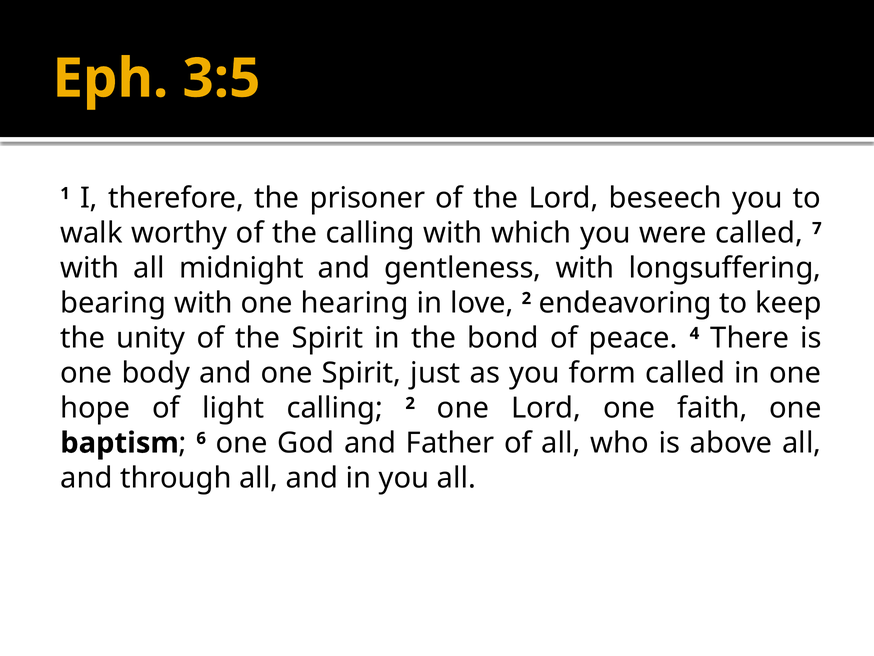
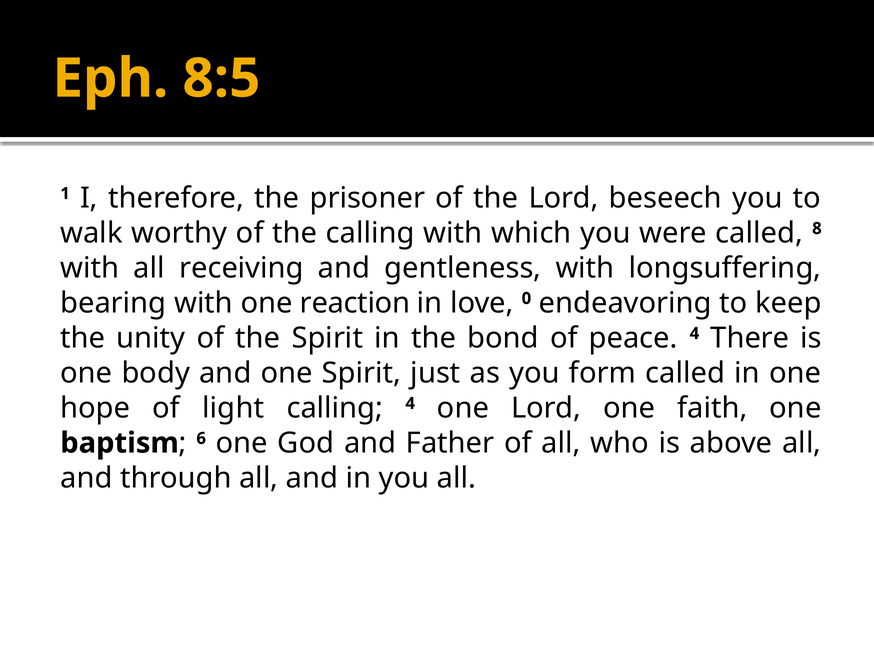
3:5: 3:5 -> 8:5
7: 7 -> 8
midnight: midnight -> receiving
hearing: hearing -> reaction
love 2: 2 -> 0
calling 2: 2 -> 4
